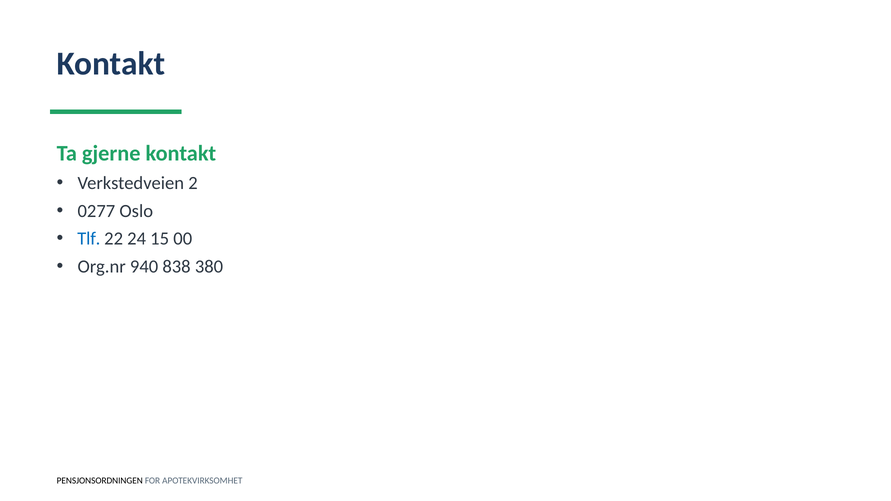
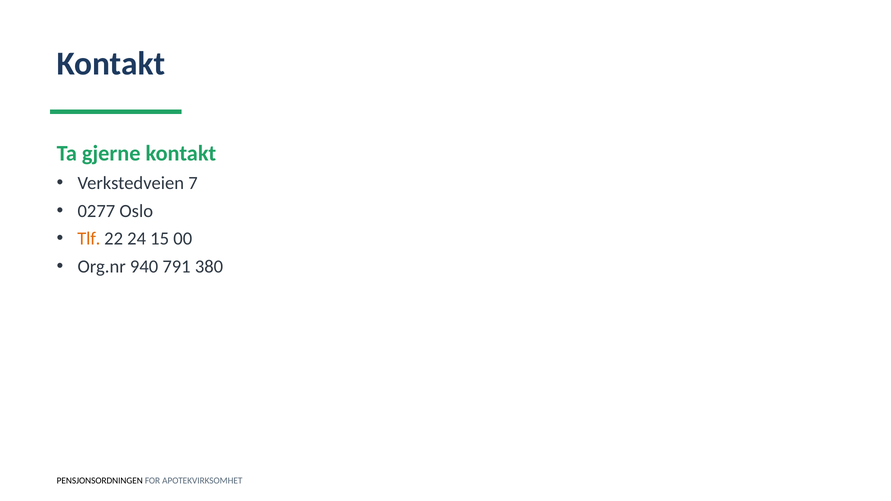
2: 2 -> 7
Tlf colour: blue -> orange
838: 838 -> 791
